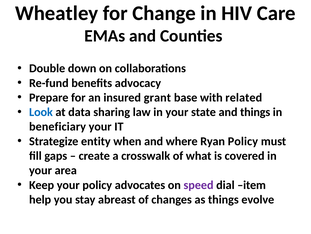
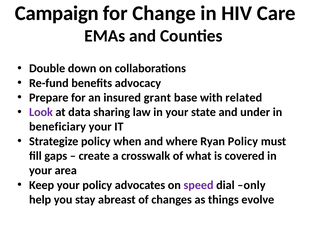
Wheatley: Wheatley -> Campaign
Look colour: blue -> purple
and things: things -> under
Strategize entity: entity -> policy
item: item -> only
